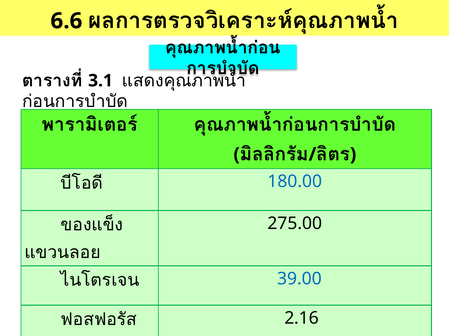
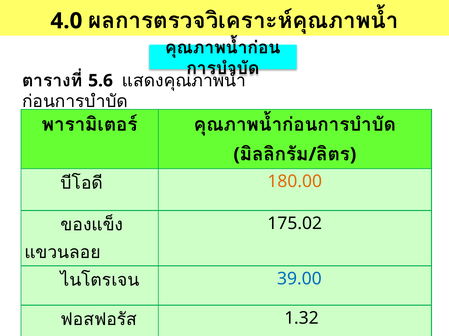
6.6: 6.6 -> 4.0
3.1: 3.1 -> 5.6
180.00 colour: blue -> orange
275.00: 275.00 -> 175.02
2.16: 2.16 -> 1.32
